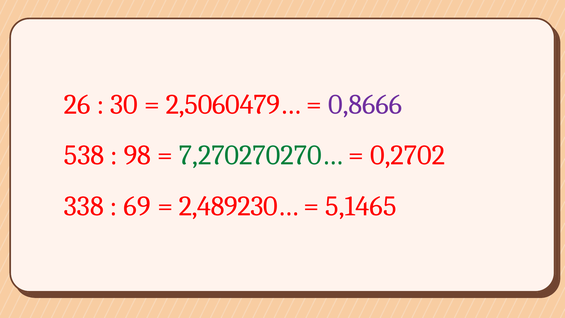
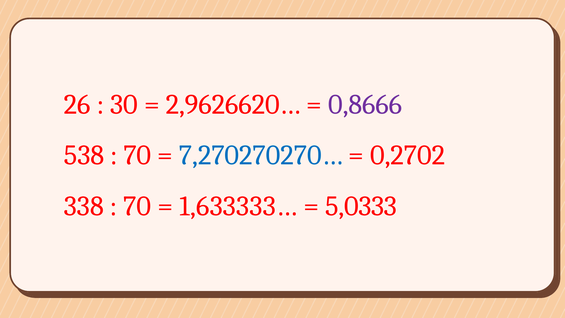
2,5060479…: 2,5060479… -> 2,9626620…
98 at (137, 155): 98 -> 70
7,270270270… colour: green -> blue
69 at (137, 206): 69 -> 70
2,489230…: 2,489230… -> 1,633333…
5,1465: 5,1465 -> 5,0333
